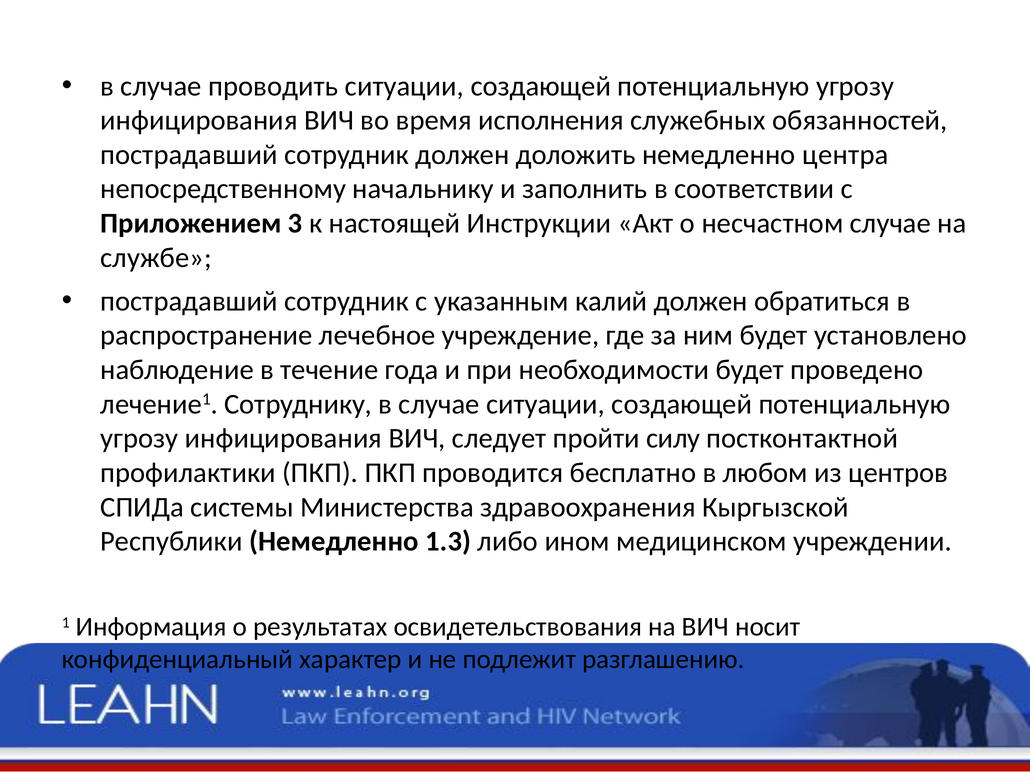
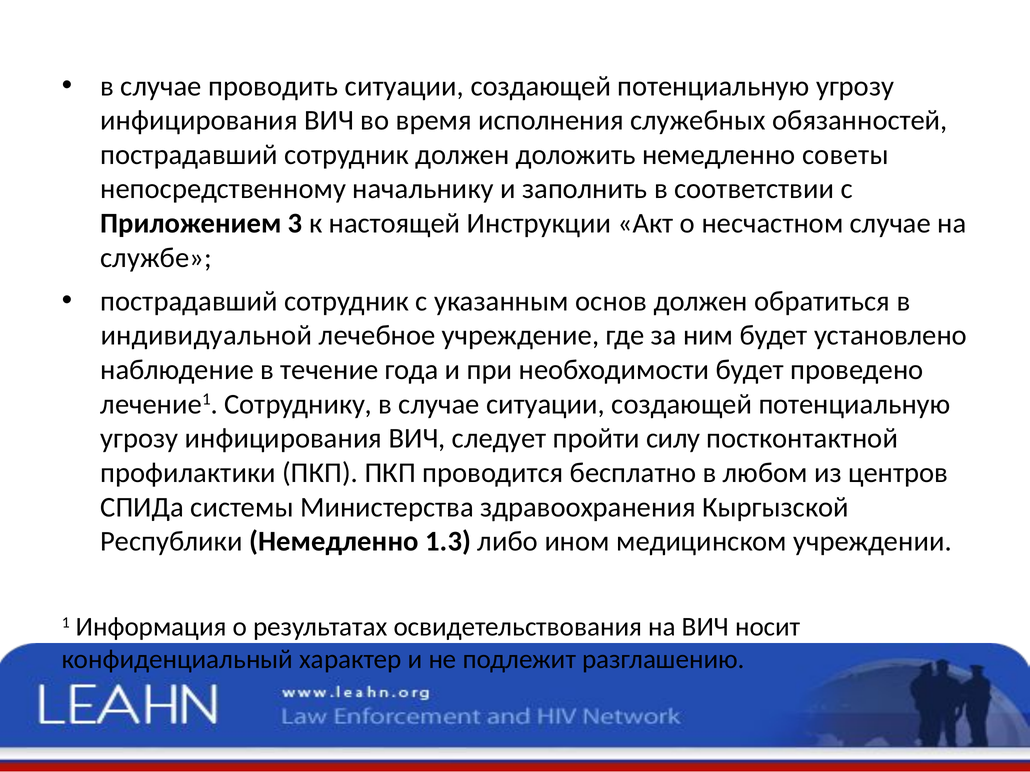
центра: центра -> советы
калий: калий -> основ
распространение: распространение -> индивидуальной
